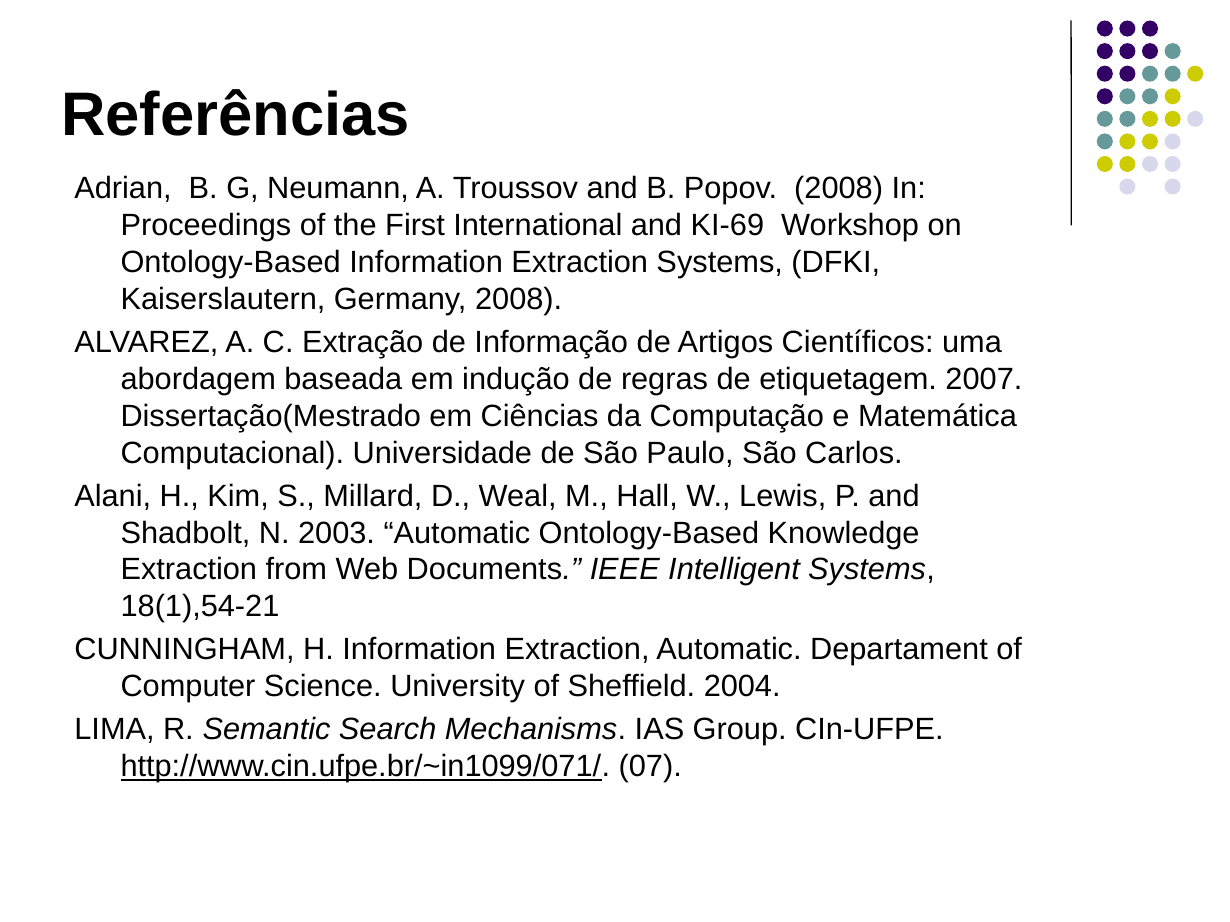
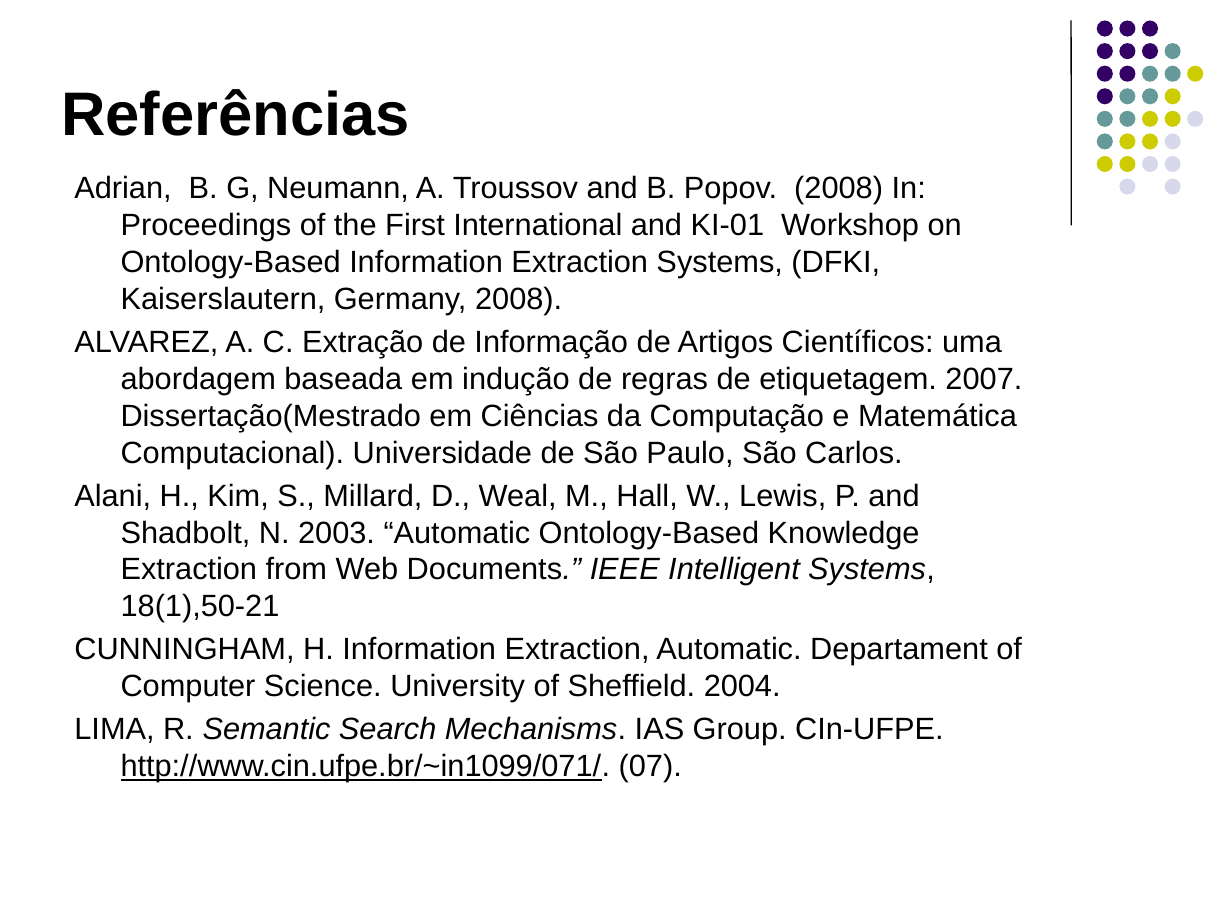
KI-69: KI-69 -> KI-01
18(1),54-21: 18(1),54-21 -> 18(1),50-21
